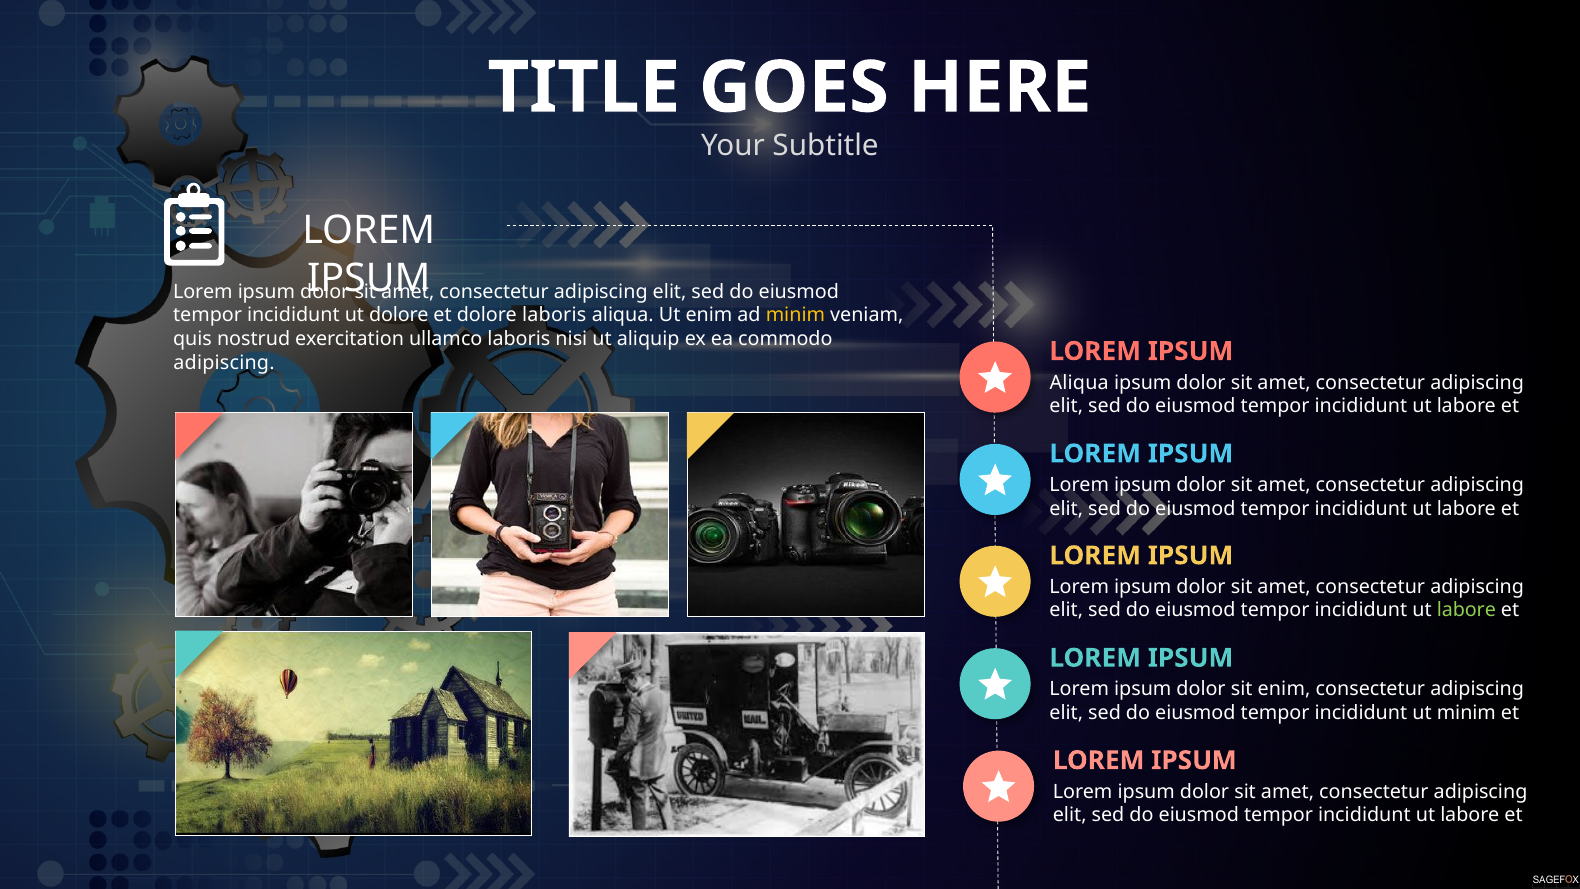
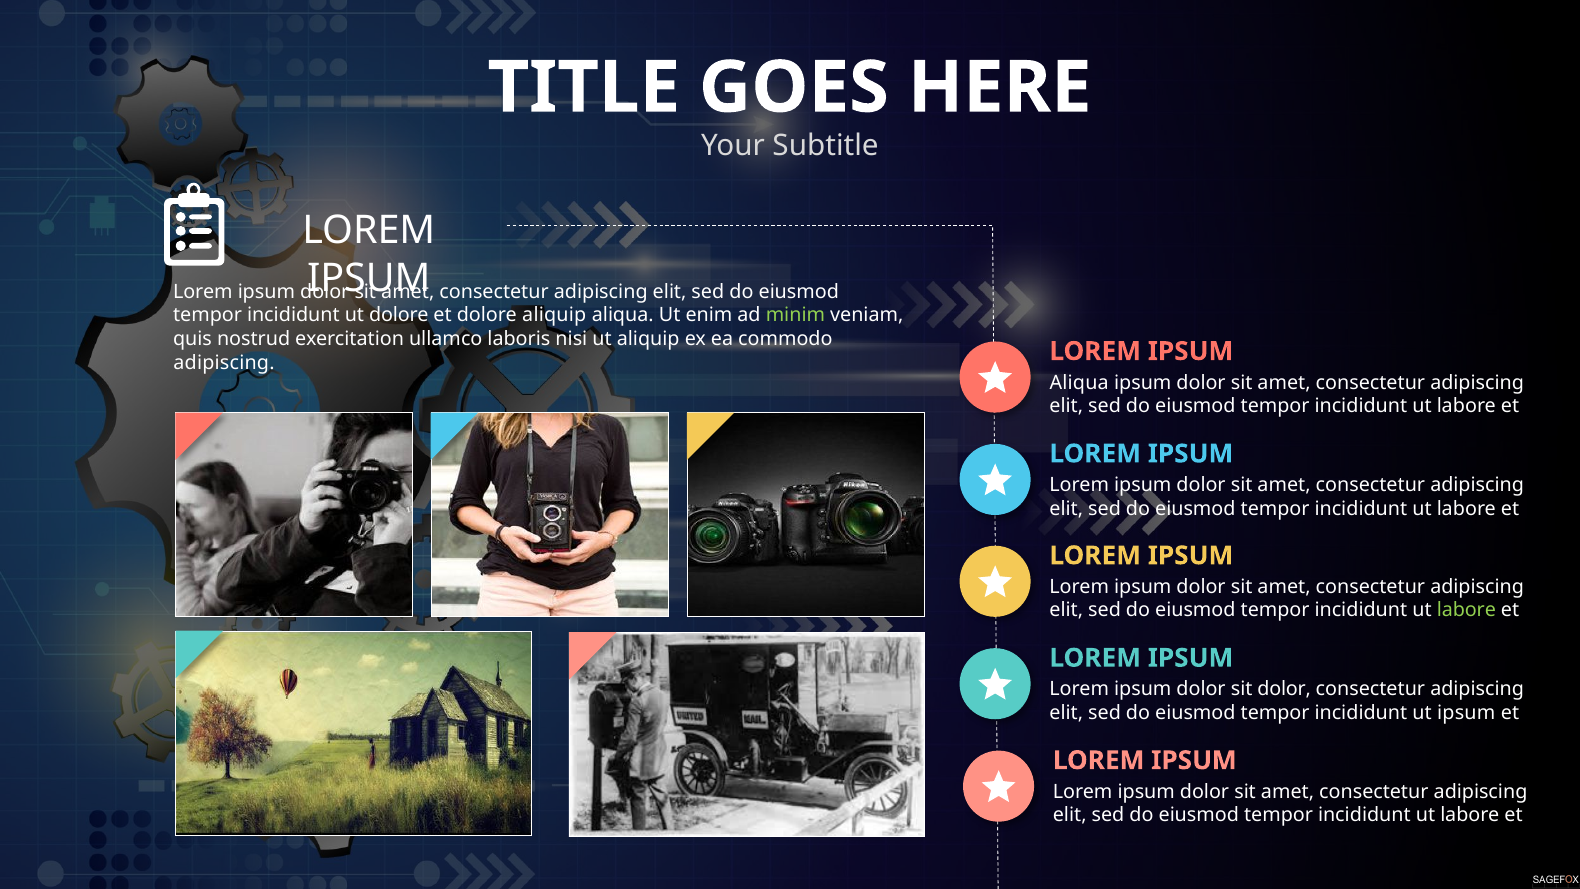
dolore laboris: laboris -> aliquip
minim at (795, 315) colour: yellow -> light green
sit enim: enim -> dolor
ut minim: minim -> ipsum
